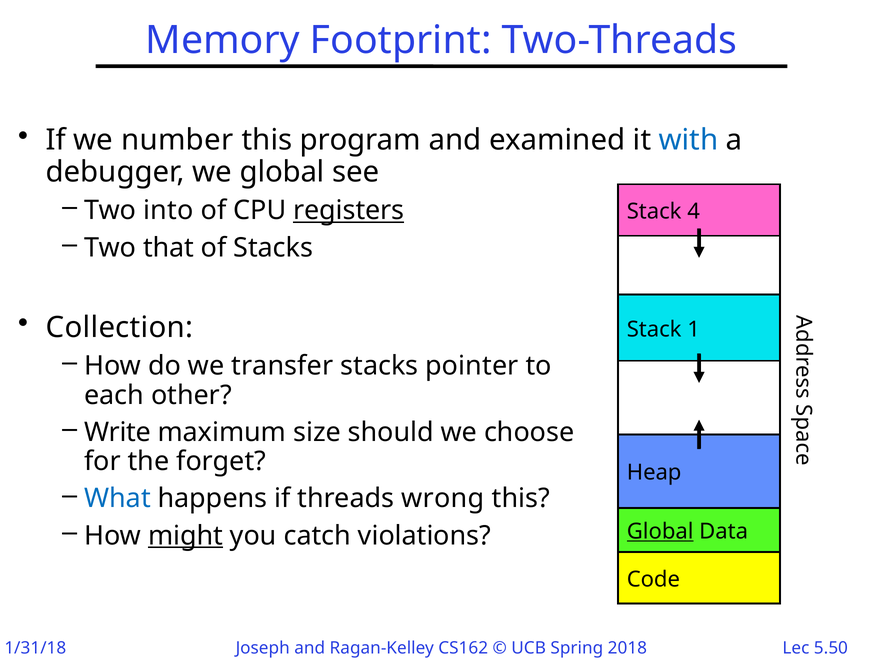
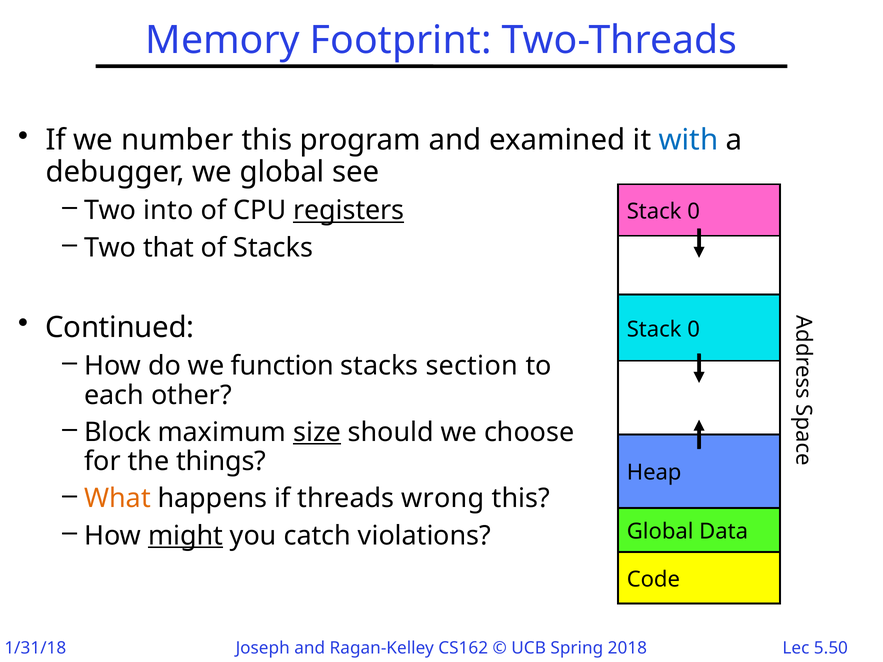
4 at (694, 212): 4 -> 0
Collection: Collection -> Continued
1 at (694, 329): 1 -> 0
transfer: transfer -> function
pointer: pointer -> section
Write: Write -> Block
size underline: none -> present
forget: forget -> things
What colour: blue -> orange
Global at (660, 532) underline: present -> none
